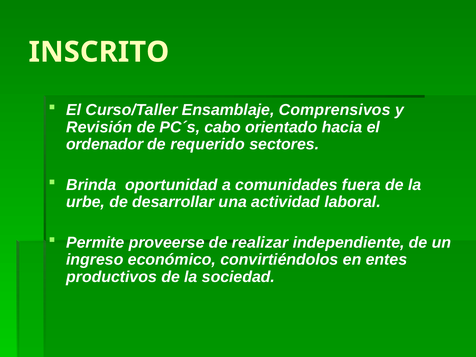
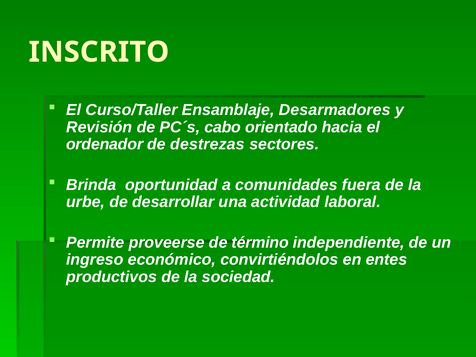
Comprensivos: Comprensivos -> Desarmadores
requerido: requerido -> destrezas
realizar: realizar -> término
